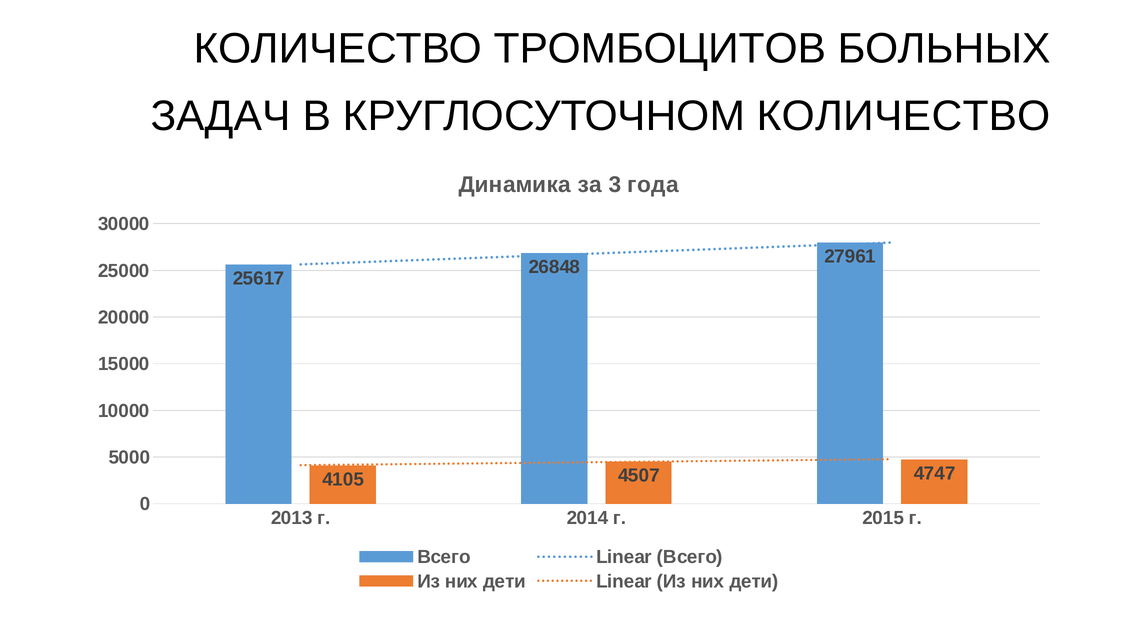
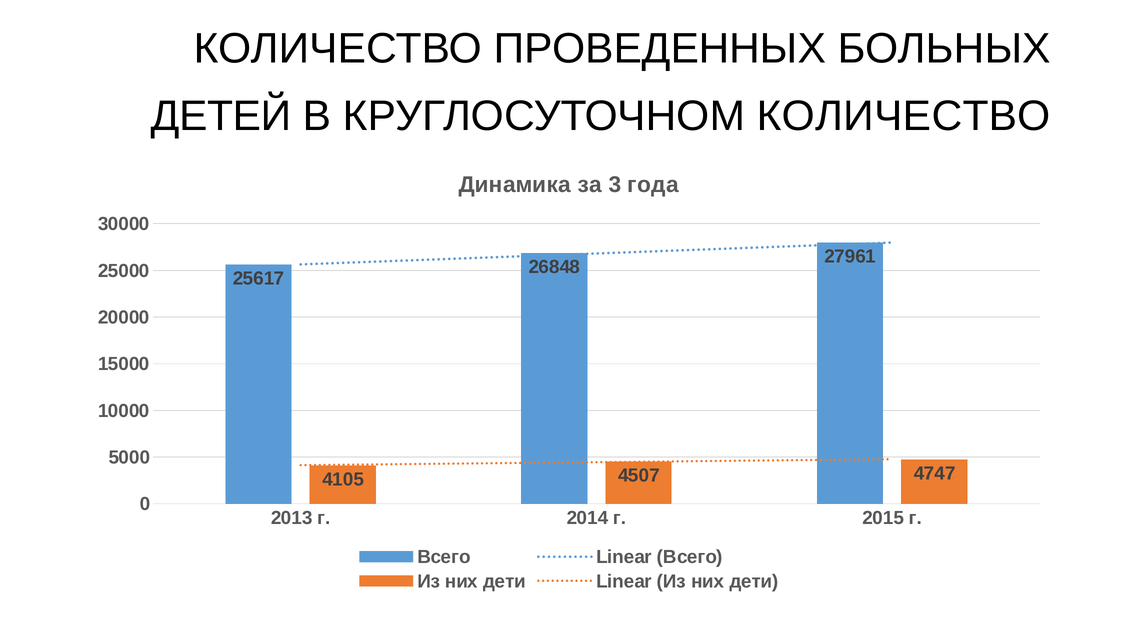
ТРОМБОЦИТОВ: ТРОМБОЦИТОВ -> ПРОВЕДЕННЫХ
ЗАДАЧ: ЗАДАЧ -> ДЕТЕЙ
